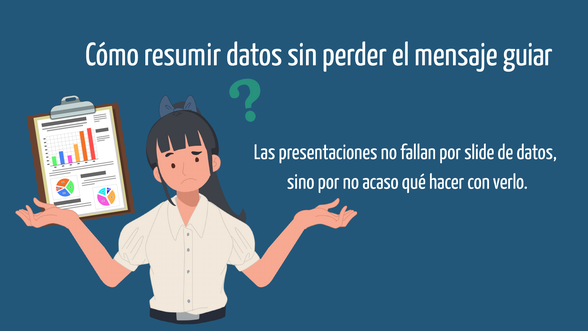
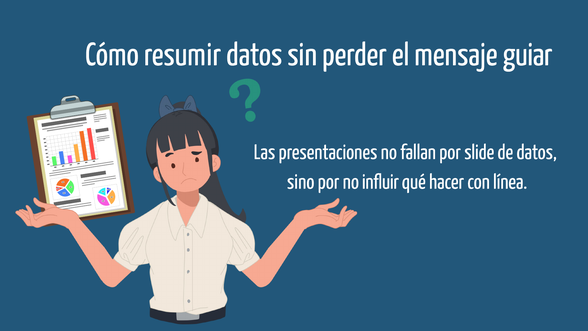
acaso: acaso -> influir
verlo: verlo -> línea
